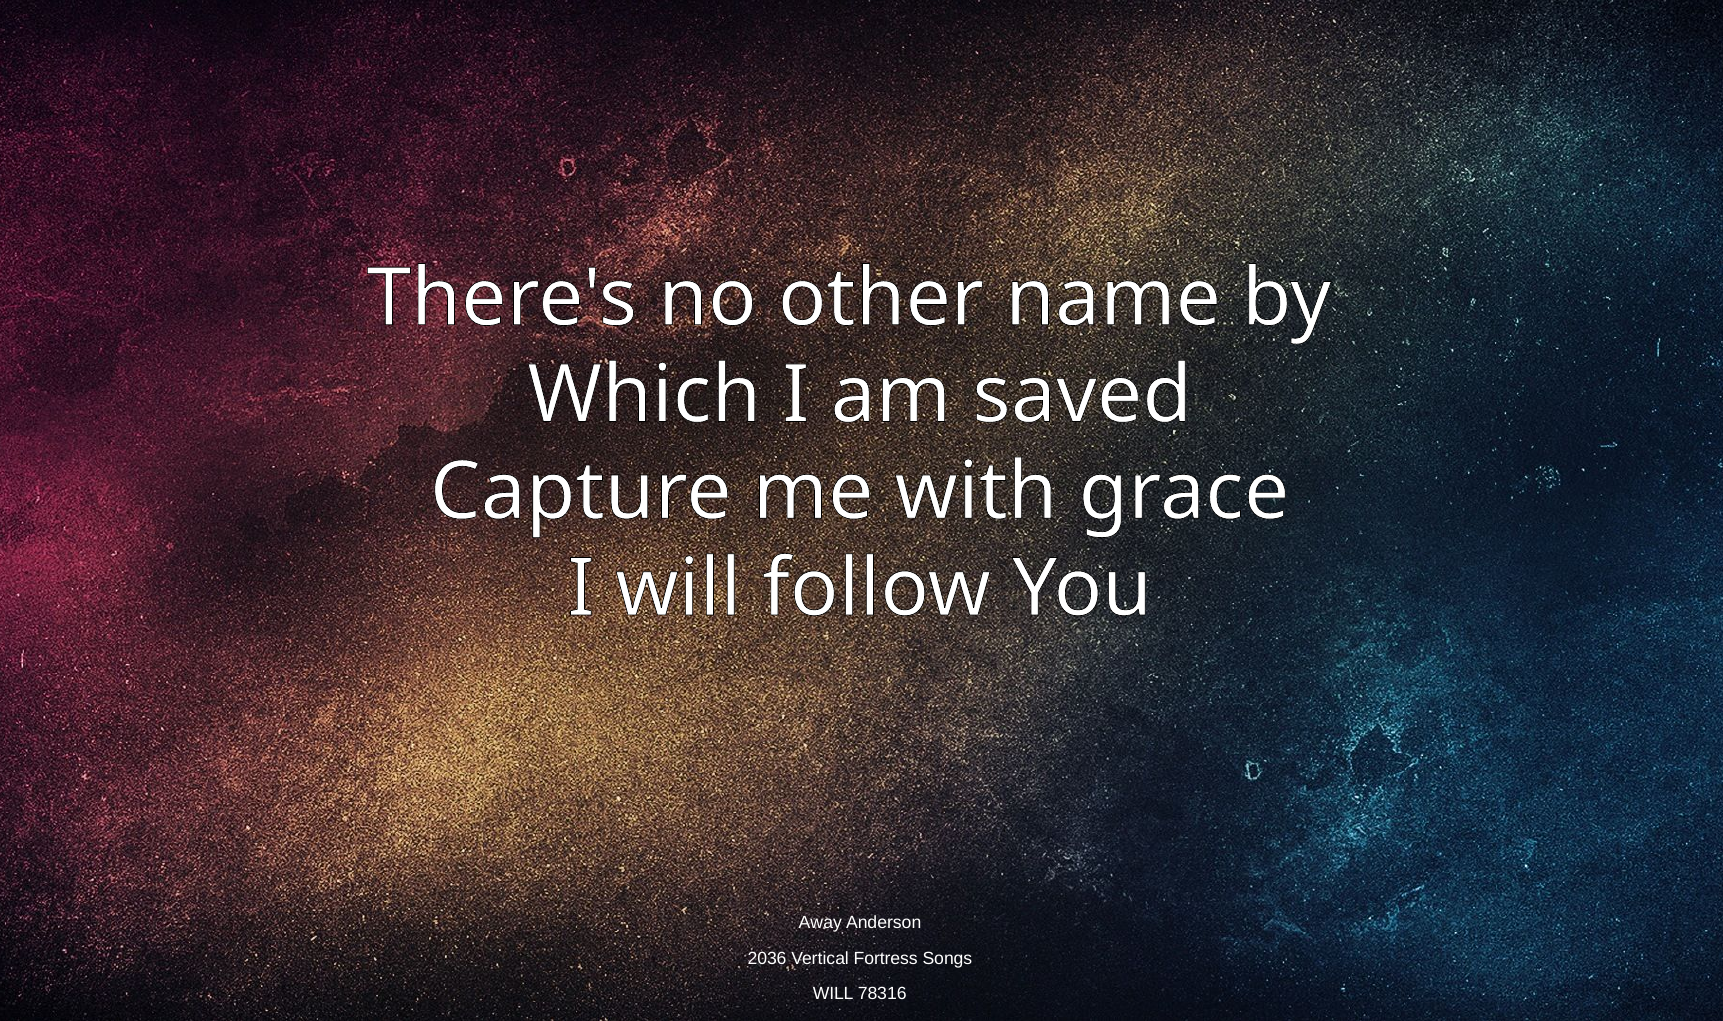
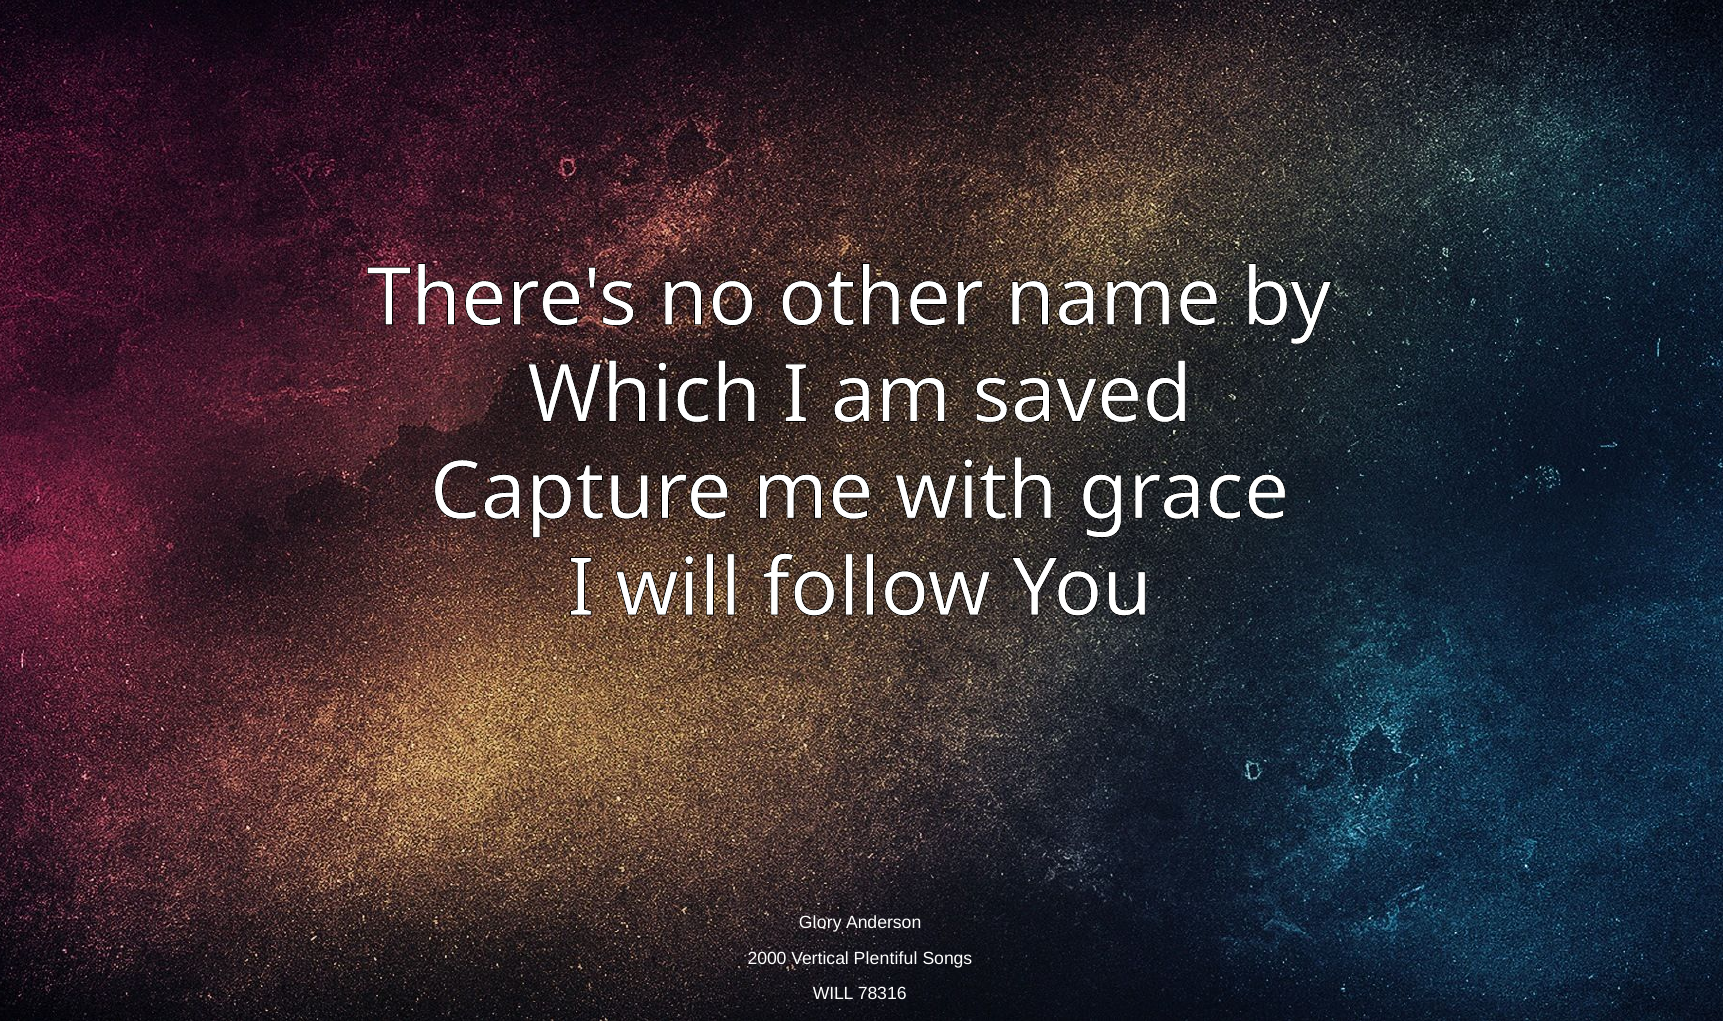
Away: Away -> Glory
2036: 2036 -> 2000
Fortress: Fortress -> Plentiful
